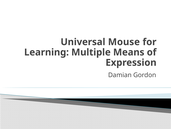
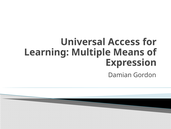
Mouse: Mouse -> Access
